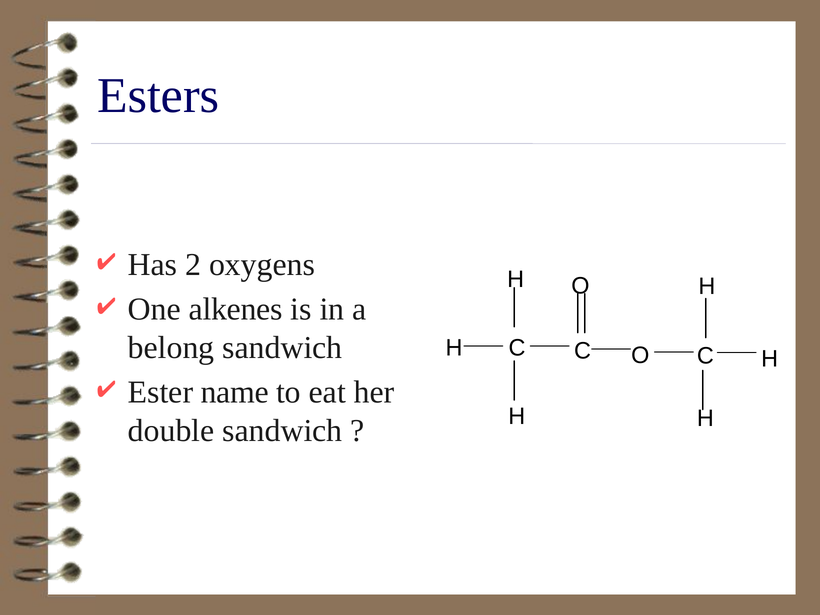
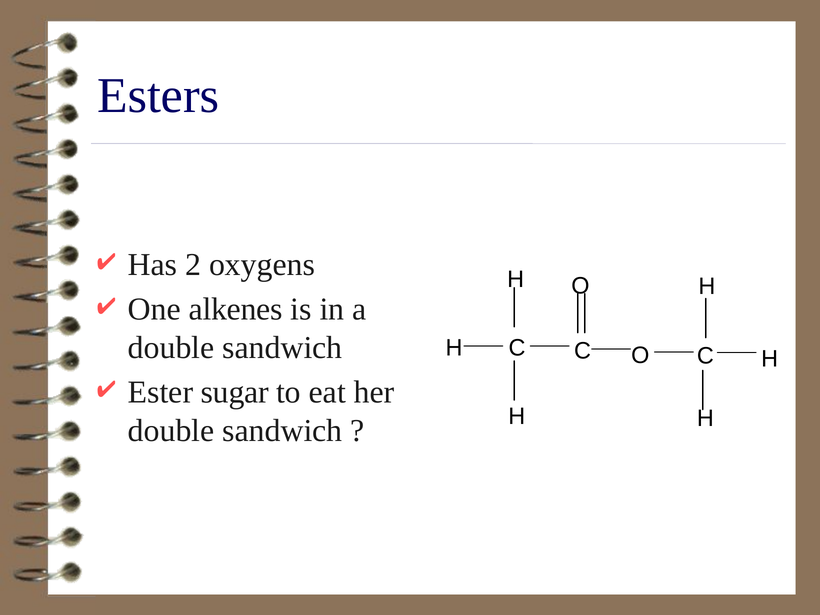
belong at (171, 348): belong -> double
name: name -> sugar
